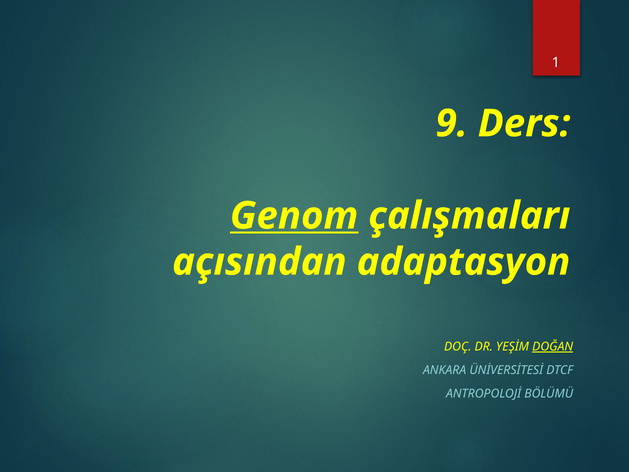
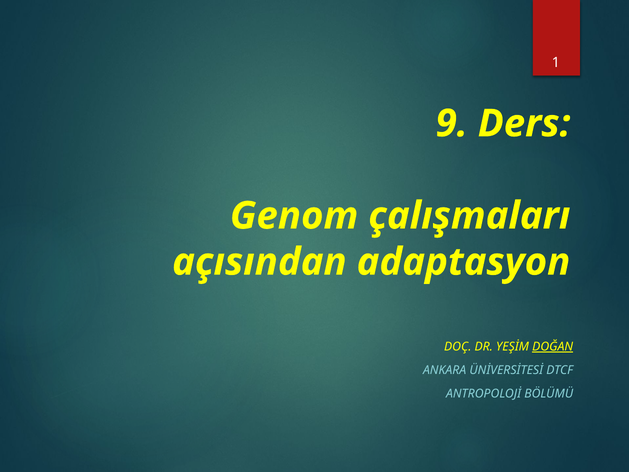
Genom underline: present -> none
